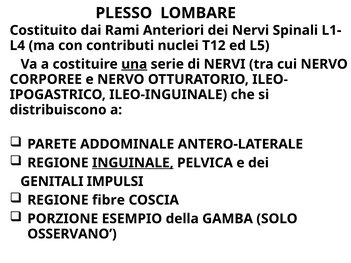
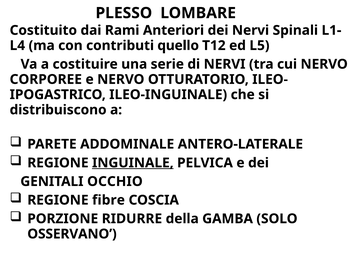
nuclei: nuclei -> quello
una underline: present -> none
IMPULSI: IMPULSI -> OCCHIO
ESEMPIO: ESEMPIO -> RIDURRE
